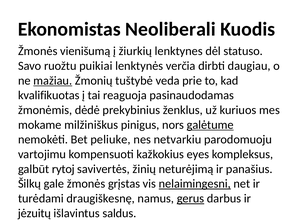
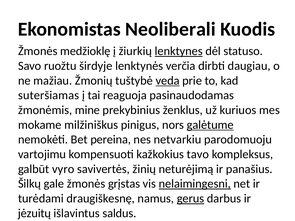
vienišumą: vienišumą -> medžioklę
lenktynes underline: none -> present
puikiai: puikiai -> širdyje
mažiau underline: present -> none
veda underline: none -> present
kvalifikuotas: kvalifikuotas -> suteršiamas
dėdė: dėdė -> mine
peliuke: peliuke -> pereina
eyes: eyes -> tavo
rytoj: rytoj -> vyro
